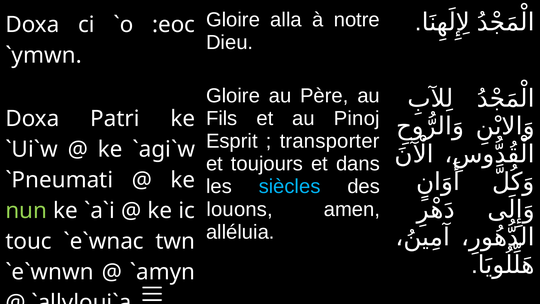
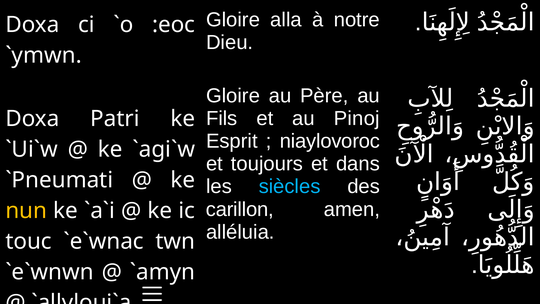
transporter: transporter -> niaylovoroc
louons: louons -> carillon
nun colour: light green -> yellow
